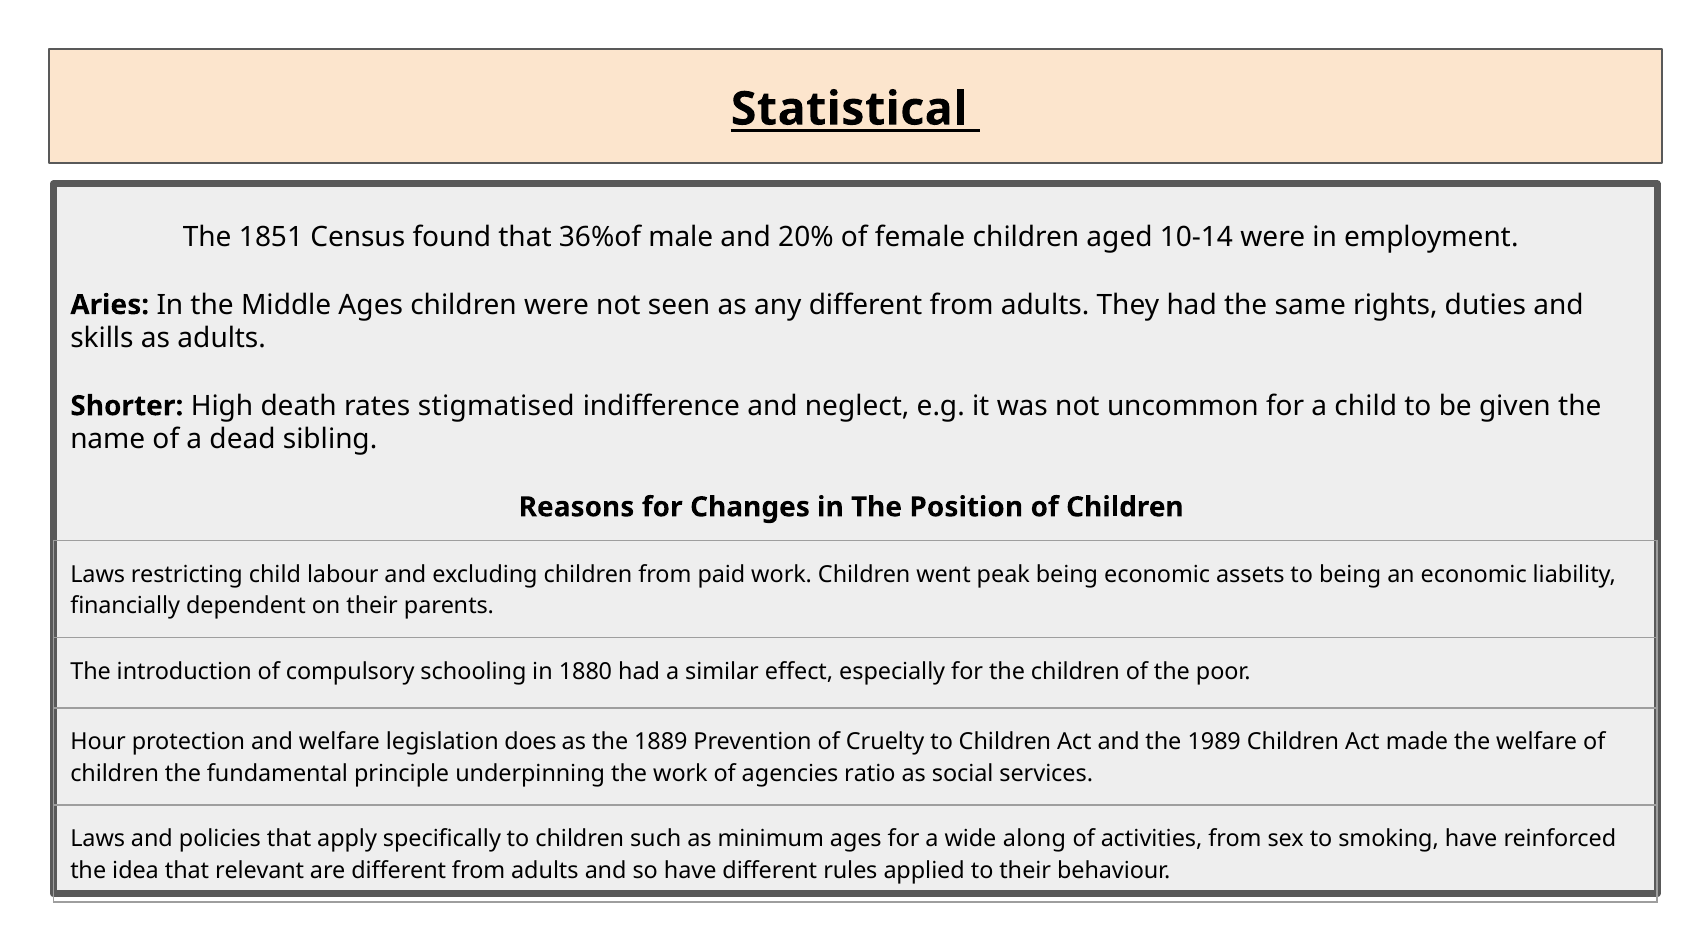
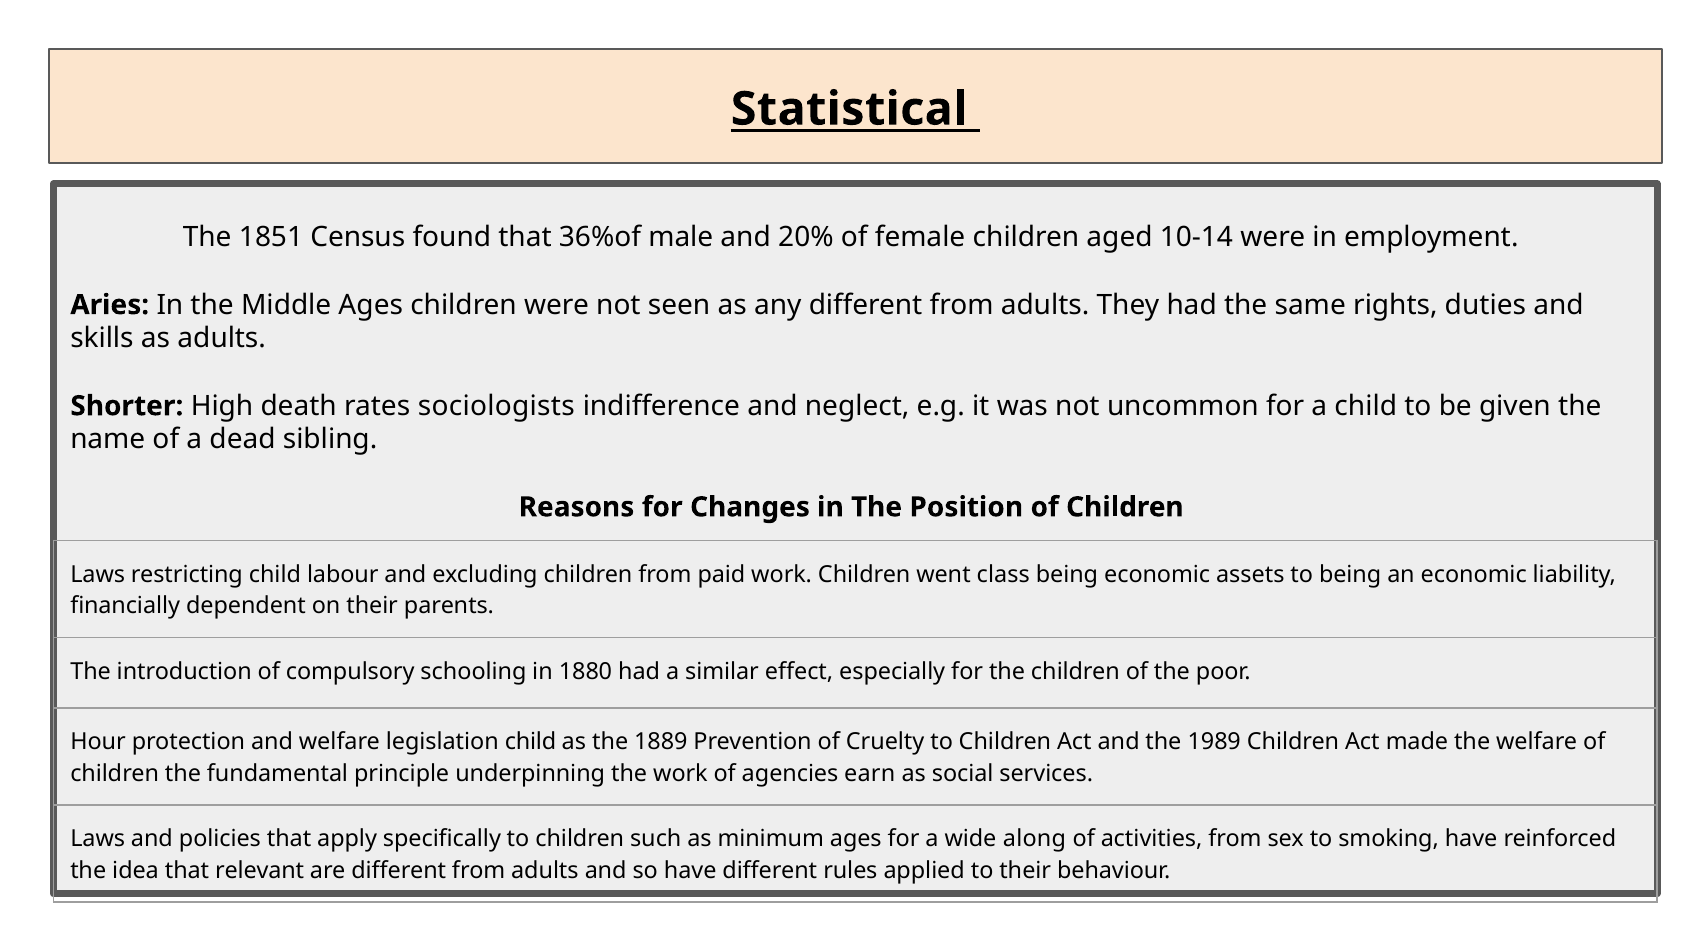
stigmatised: stigmatised -> sociologists
peak: peak -> class
legislation does: does -> child
ratio: ratio -> earn
